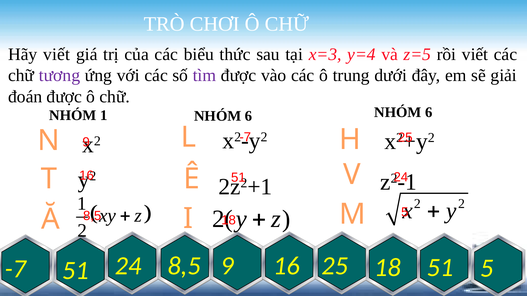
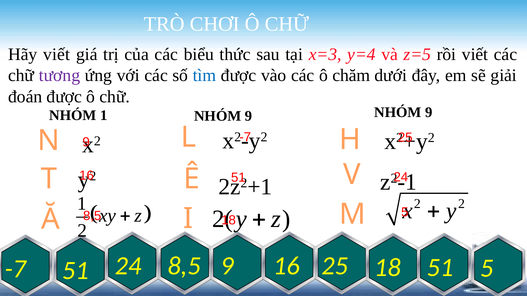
tìm colour: purple -> blue
trung: trung -> chăm
1 NHÓM 6: 6 -> 9
6 at (429, 112): 6 -> 9
